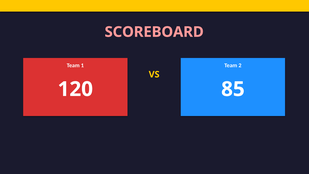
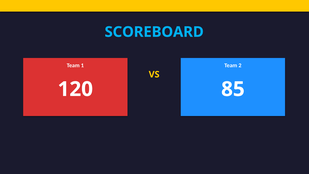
SCOREBOARD colour: pink -> light blue
